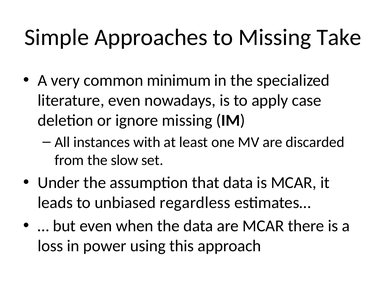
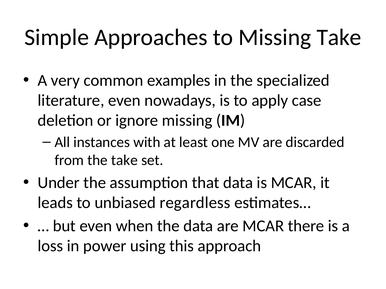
minimum: minimum -> examples
the slow: slow -> take
